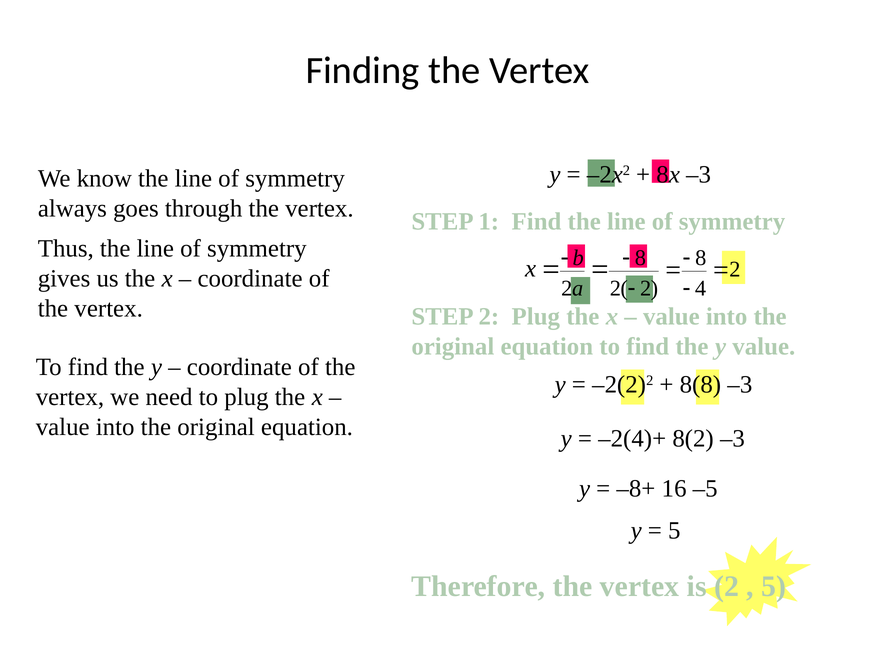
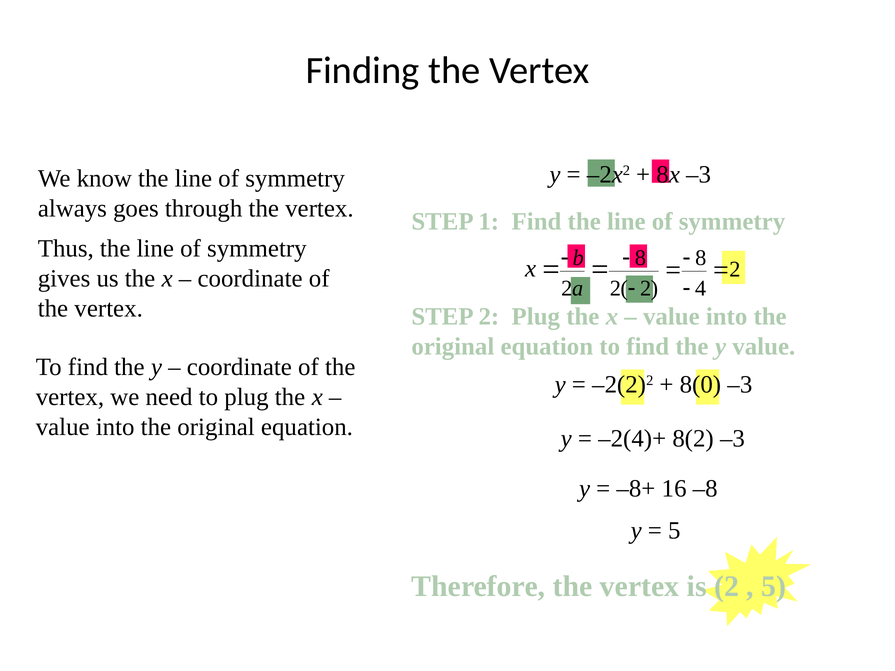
8(8: 8(8 -> 8(0
–5: –5 -> –8
